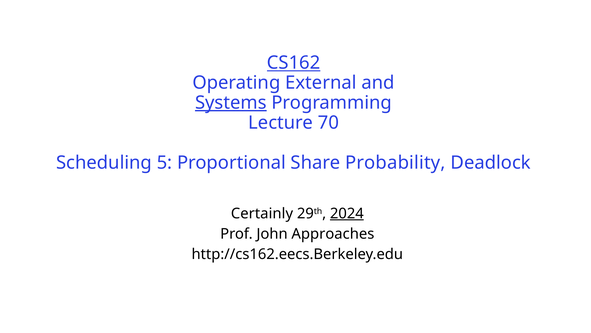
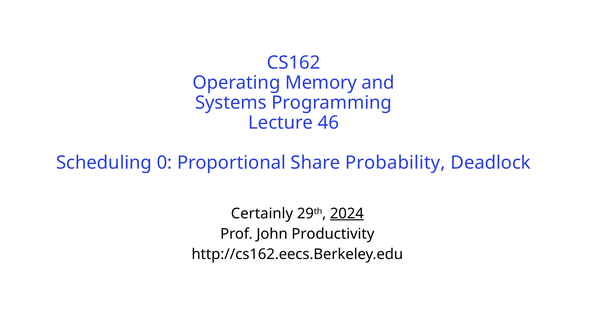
CS162 underline: present -> none
External: External -> Memory
Systems underline: present -> none
70: 70 -> 46
5: 5 -> 0
Approaches: Approaches -> Productivity
